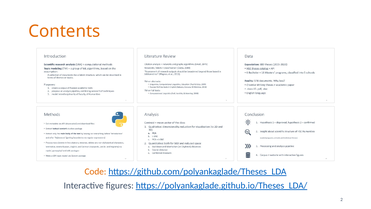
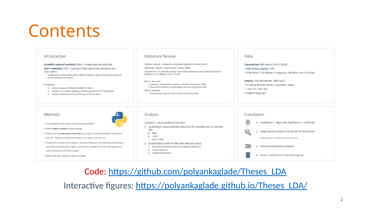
Code colour: orange -> red
